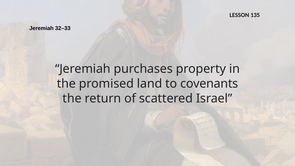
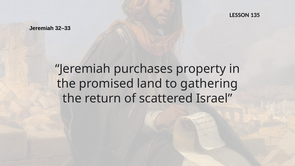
covenants: covenants -> gathering
